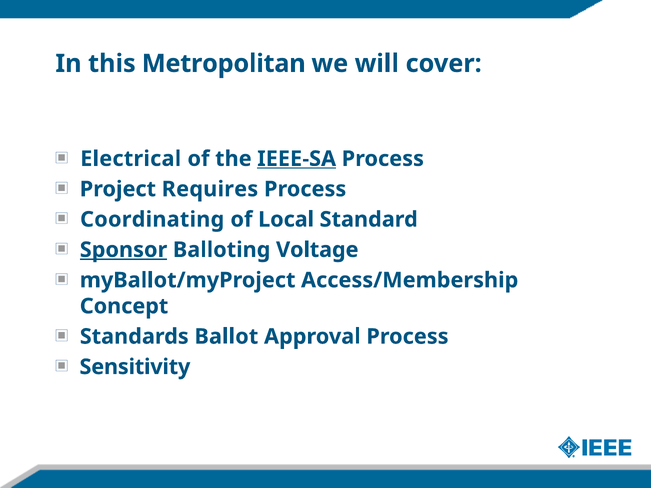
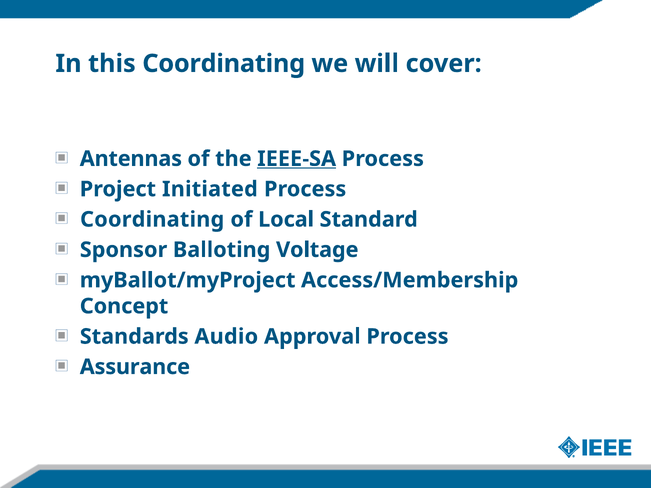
this Metropolitan: Metropolitan -> Coordinating
Electrical: Electrical -> Antennas
Requires: Requires -> Initiated
Sponsor underline: present -> none
Ballot: Ballot -> Audio
Sensitivity: Sensitivity -> Assurance
